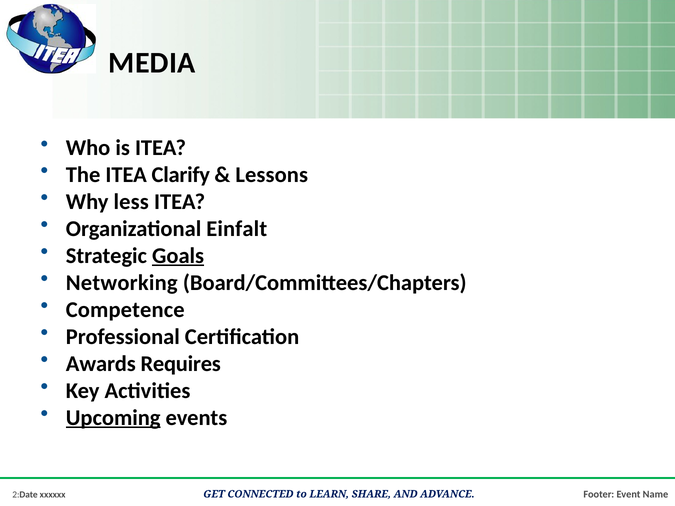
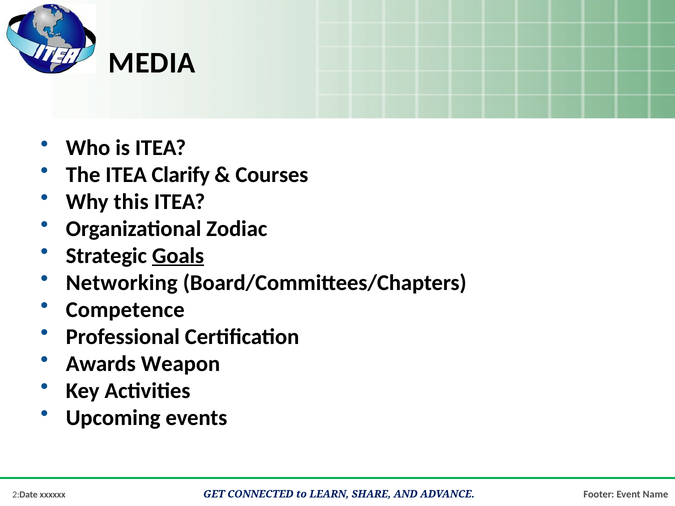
Lessons: Lessons -> Courses
less: less -> this
Einfalt: Einfalt -> Zodiac
Requires: Requires -> Weapon
Upcoming underline: present -> none
